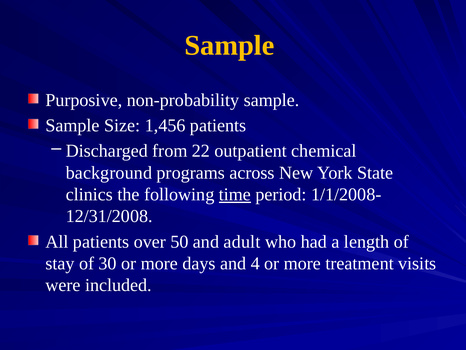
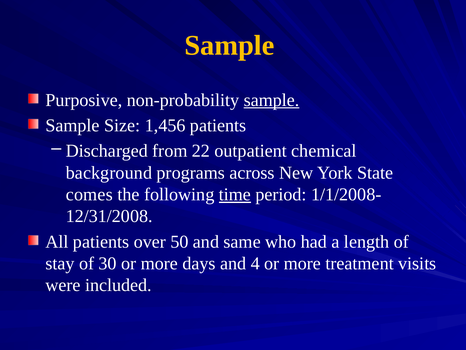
sample at (272, 100) underline: none -> present
clinics: clinics -> comes
adult: adult -> same
